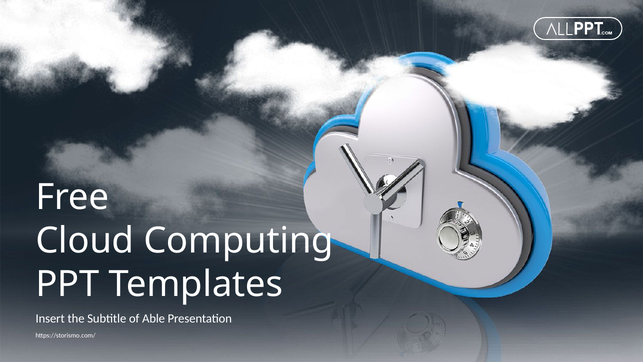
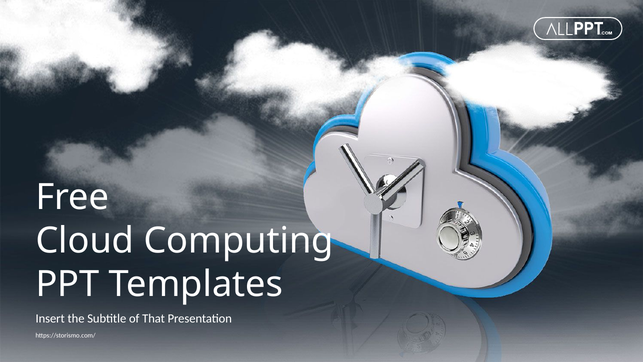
Able: Able -> That
